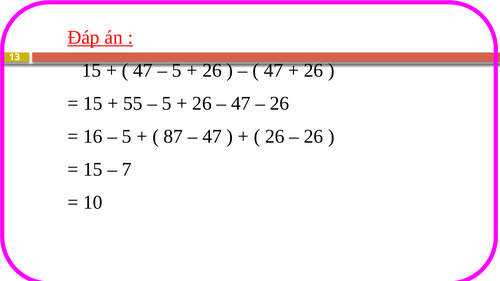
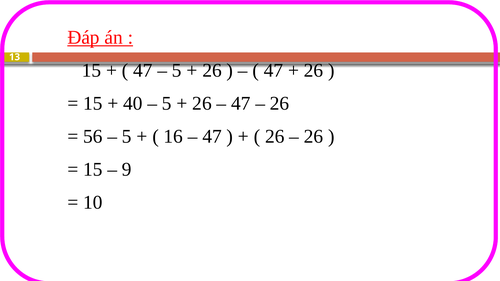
55: 55 -> 40
16: 16 -> 56
87: 87 -> 16
7: 7 -> 9
